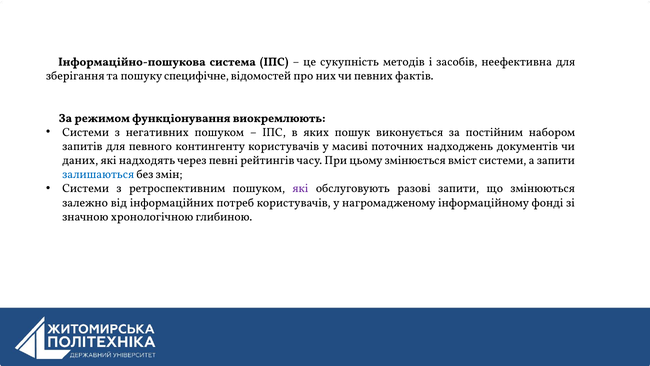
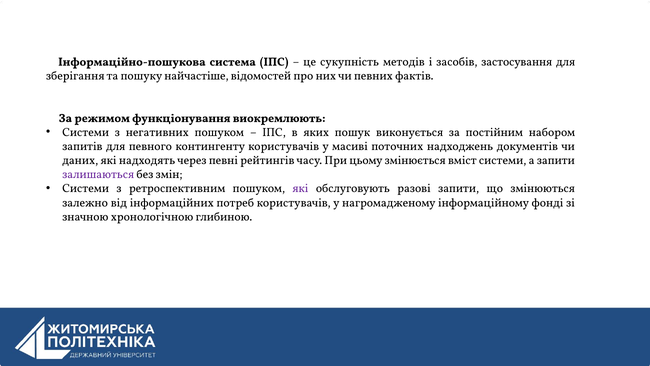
неефективна: неефективна -> застосування
специфічне: специфічне -> найчастіше
залишаються colour: blue -> purple
